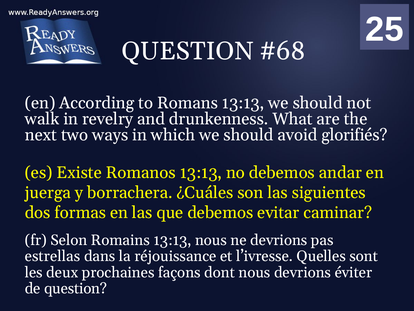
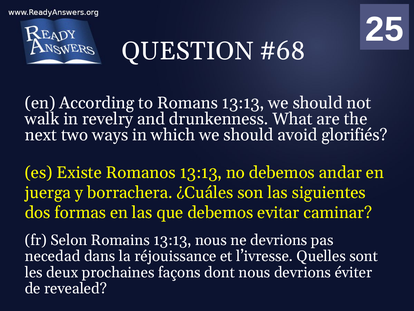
estrellas: estrellas -> necedad
de question: question -> revealed
